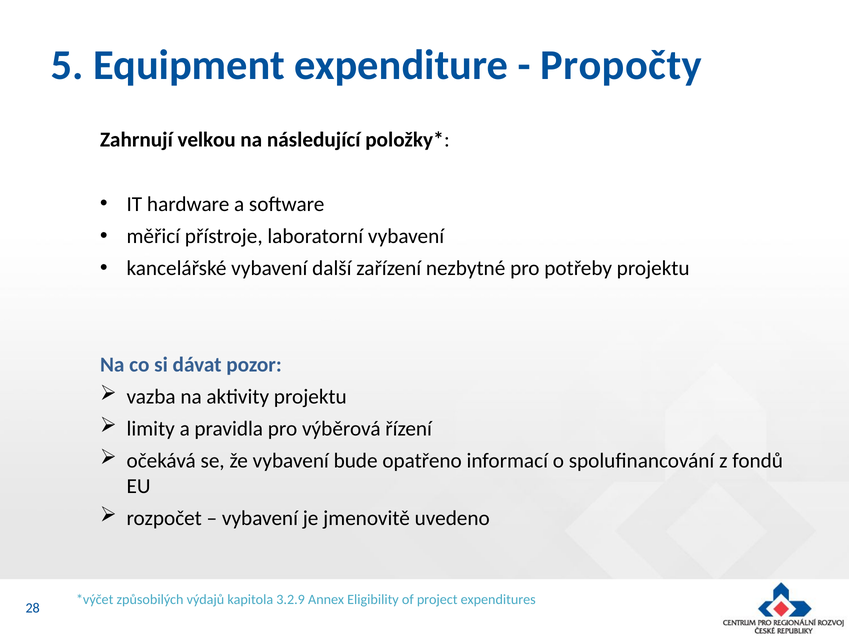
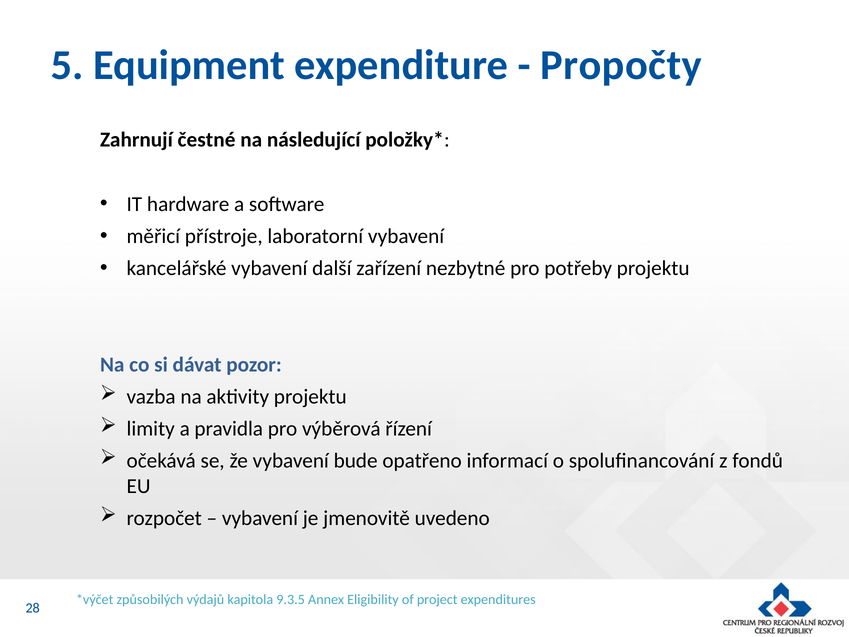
velkou: velkou -> čestné
3.2.9: 3.2.9 -> 9.3.5
